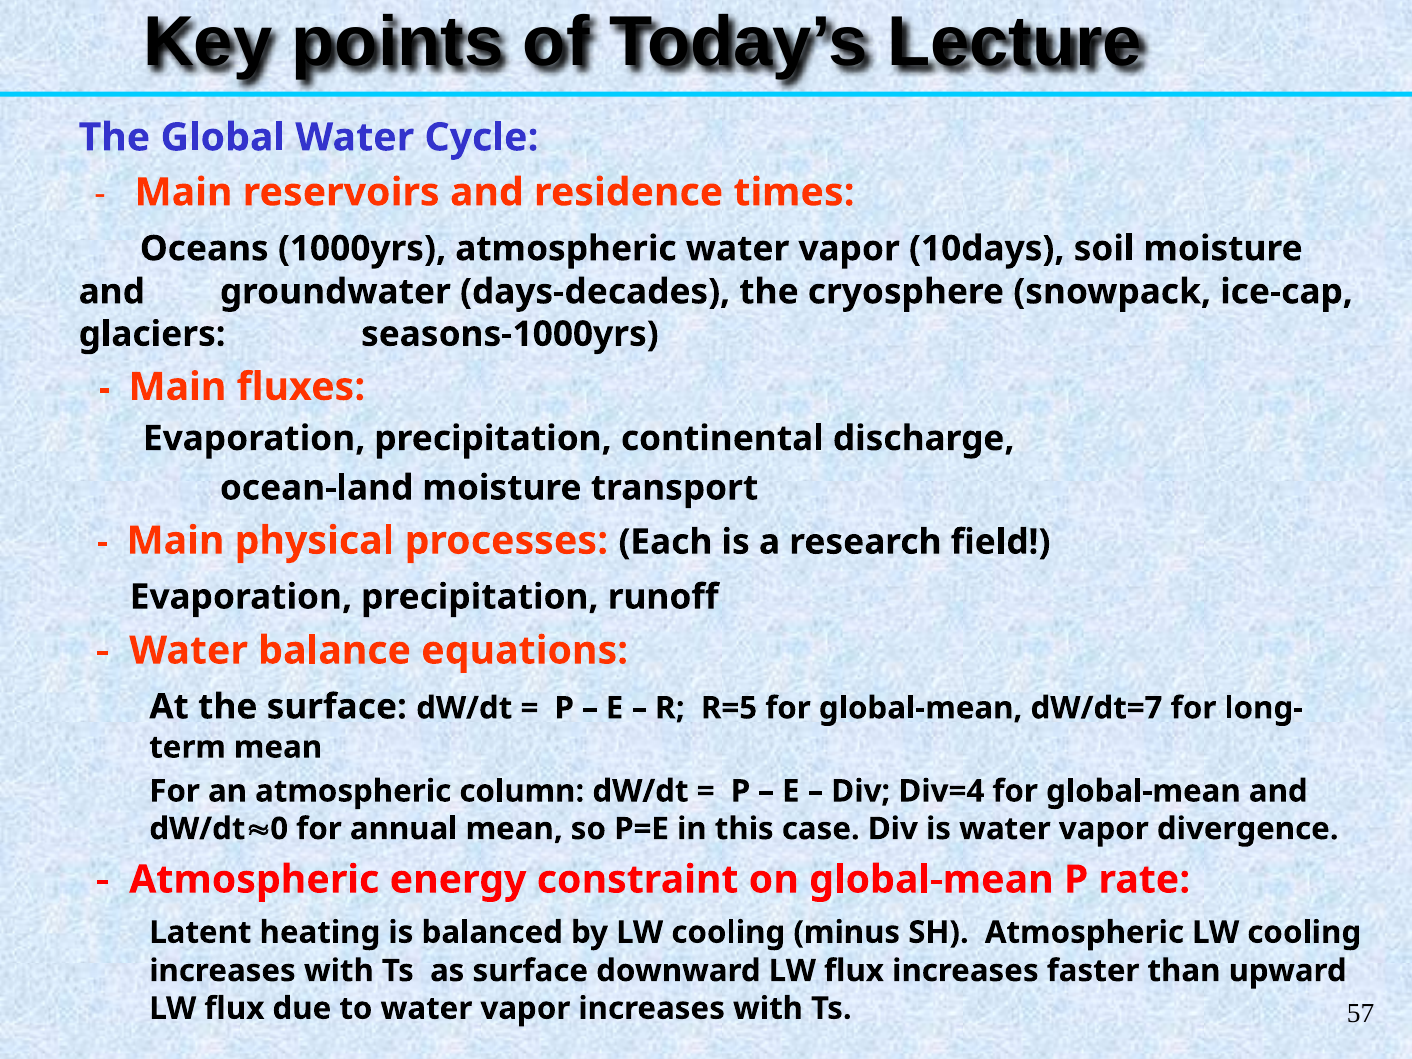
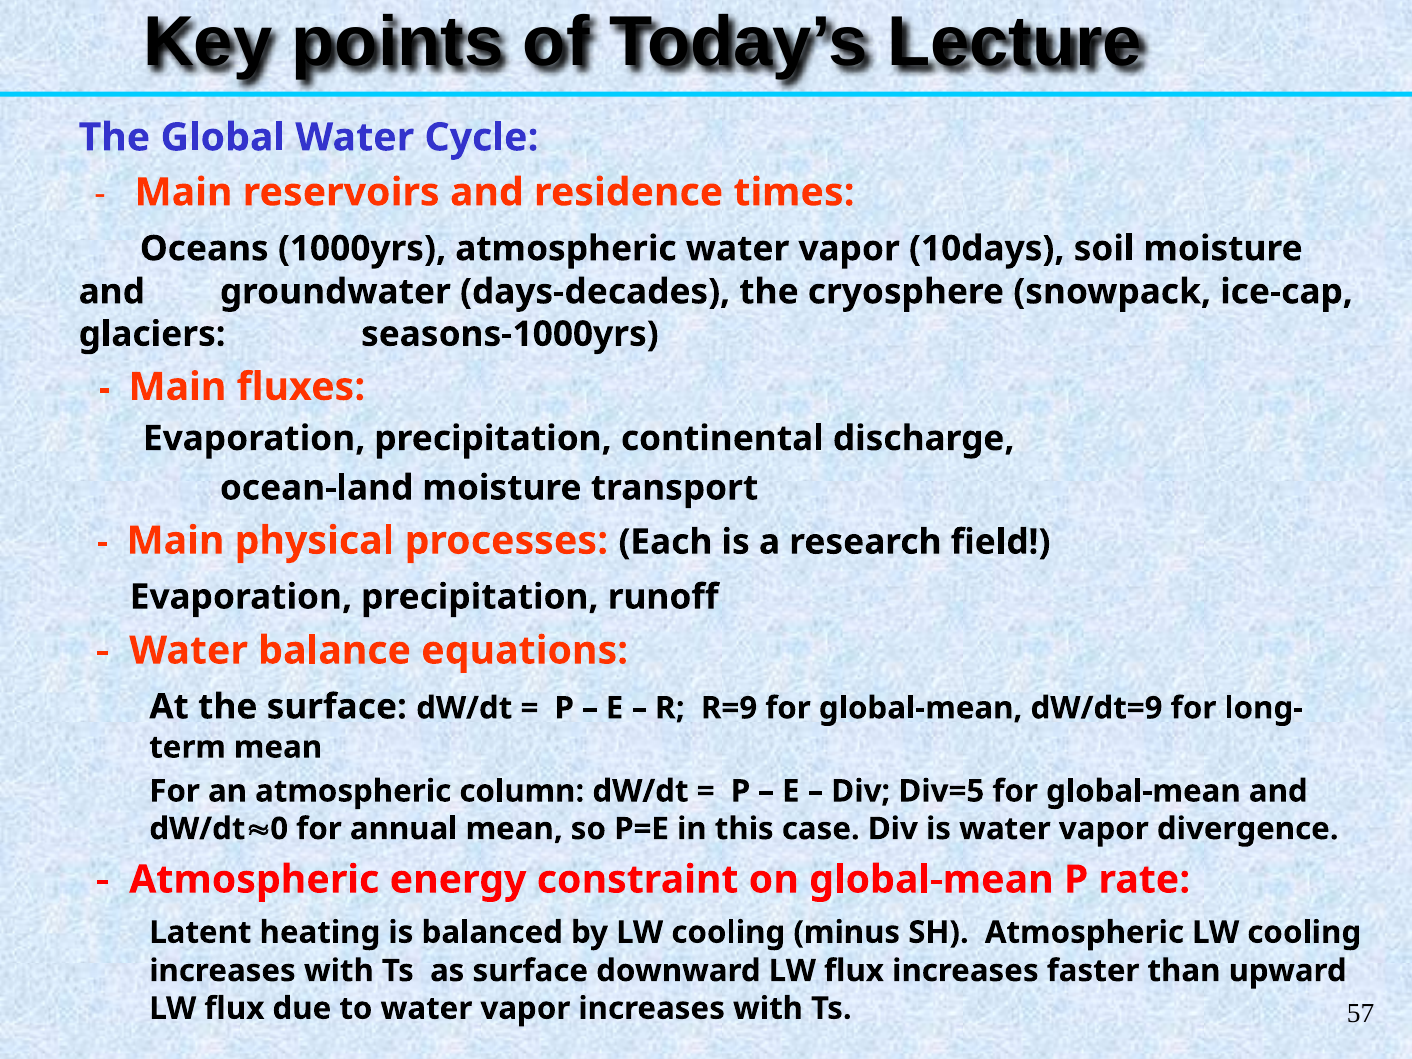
R=5: R=5 -> R=9
dW/dt=7: dW/dt=7 -> dW/dt=9
Div=4: Div=4 -> Div=5
